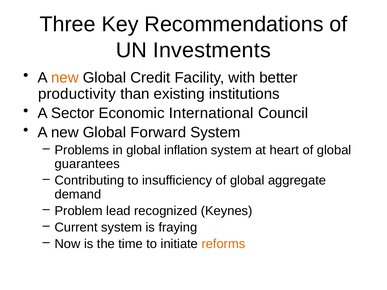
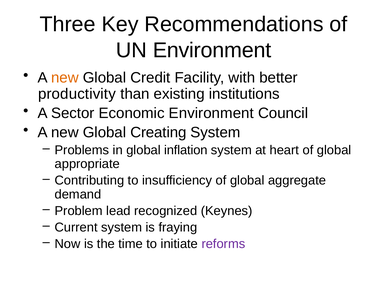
UN Investments: Investments -> Environment
Economic International: International -> Environment
Forward: Forward -> Creating
guarantees: guarantees -> appropriate
reforms colour: orange -> purple
